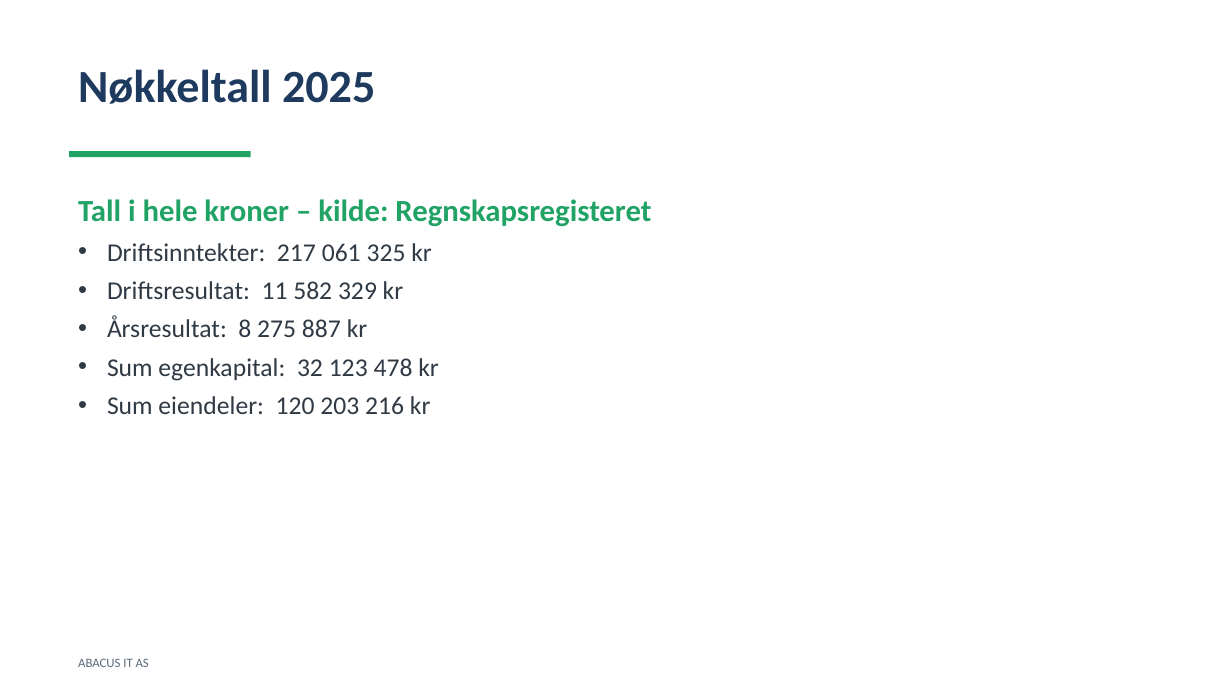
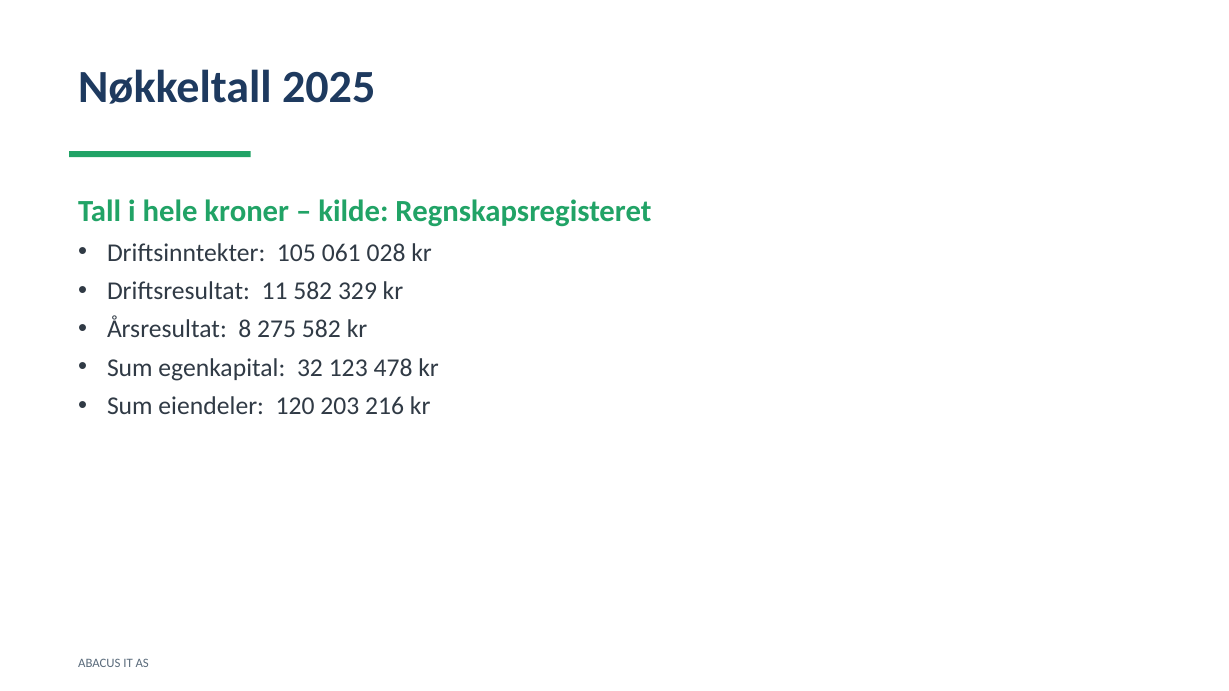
217: 217 -> 105
325: 325 -> 028
275 887: 887 -> 582
